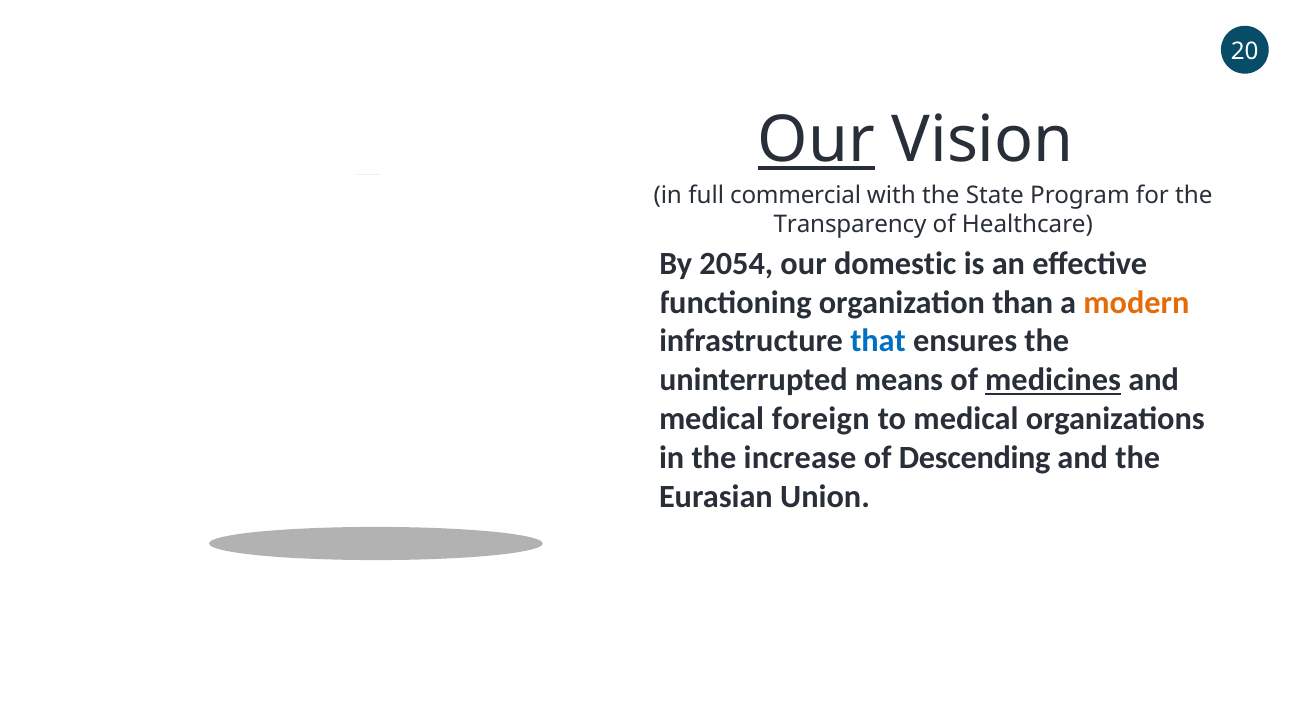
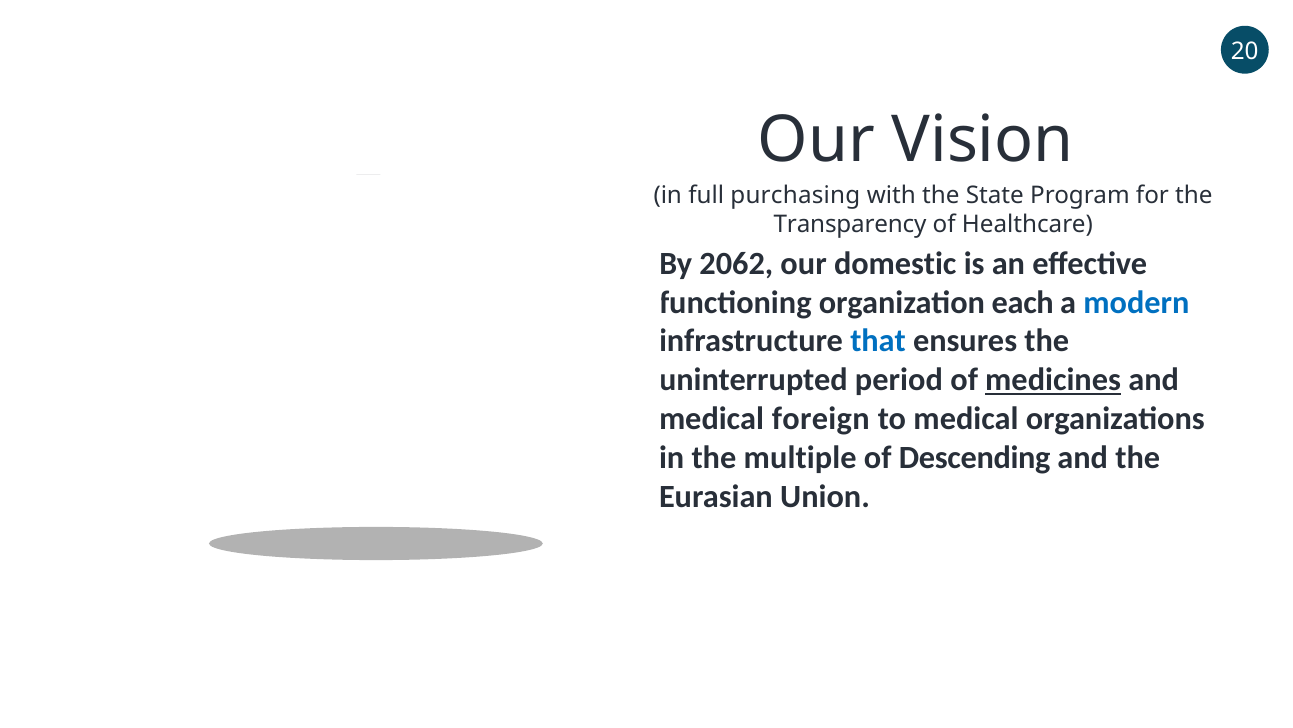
Our at (816, 140) underline: present -> none
commercial: commercial -> purchasing
2054: 2054 -> 2062
than: than -> each
modern colour: orange -> blue
means: means -> period
increase: increase -> multiple
